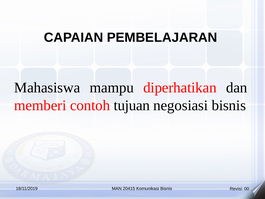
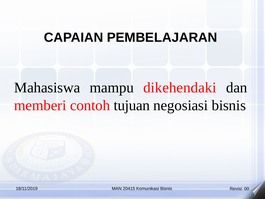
diperhatikan: diperhatikan -> dikehendaki
